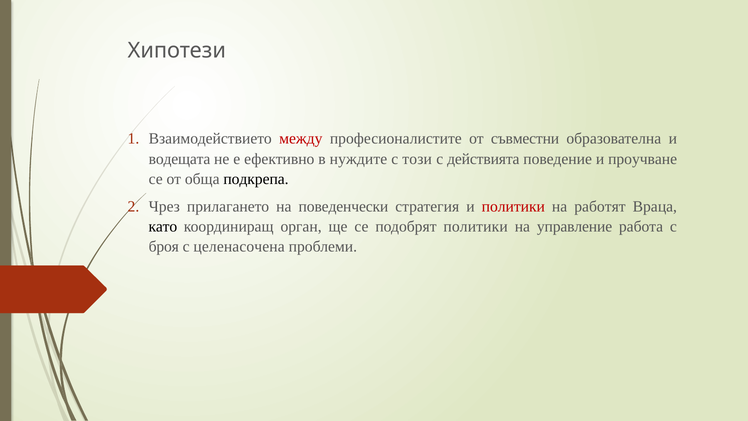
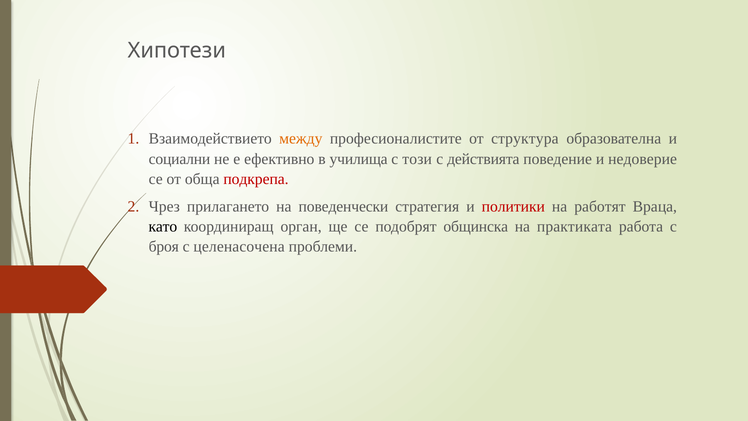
между colour: red -> orange
съвместни: съвместни -> структура
водещата: водещата -> социални
нуждите: нуждите -> училища
проучване: проучване -> недоверие
подкрепа colour: black -> red
подобрят политики: политики -> общинска
управление: управление -> практиката
